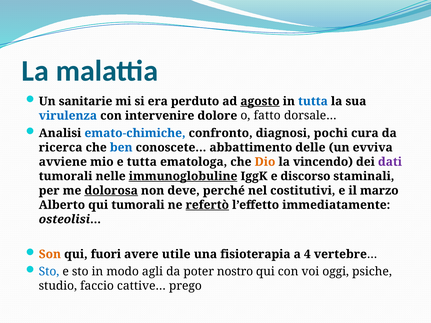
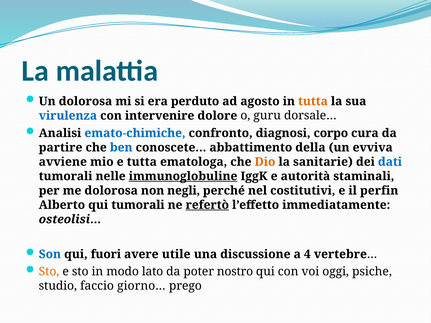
Un sanitarie: sanitarie -> dolorosa
agosto underline: present -> none
tutta at (313, 101) colour: blue -> orange
fatto: fatto -> guru
pochi: pochi -> corpo
ricerca: ricerca -> partire
delle: delle -> della
vincendo: vincendo -> sanitarie
dati colour: purple -> blue
discorso: discorso -> autorità
dolorosa at (111, 191) underline: present -> none
deve: deve -> negli
marzo: marzo -> perfin
Son colour: orange -> blue
fisioterapia: fisioterapia -> discussione
Sto at (49, 272) colour: blue -> orange
agli: agli -> lato
cattive…: cattive… -> giorno…
